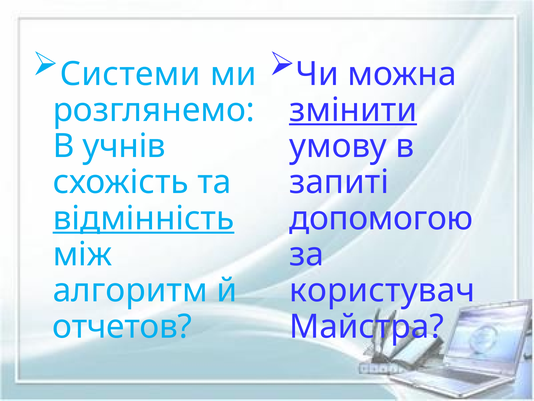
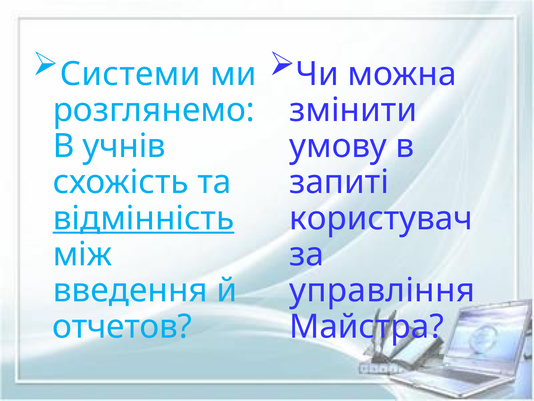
змінити underline: present -> none
допомогою: допомогою -> користувач
алгоритм: алгоритм -> введення
користувач: користувач -> управління
